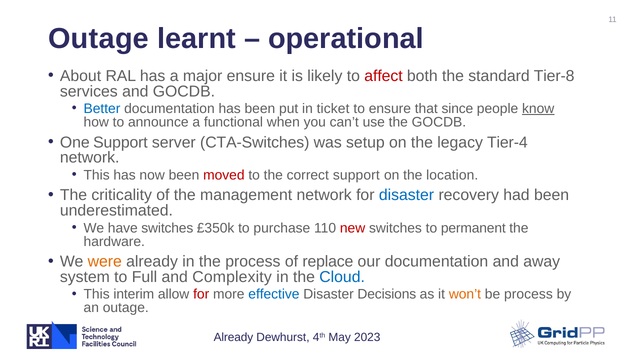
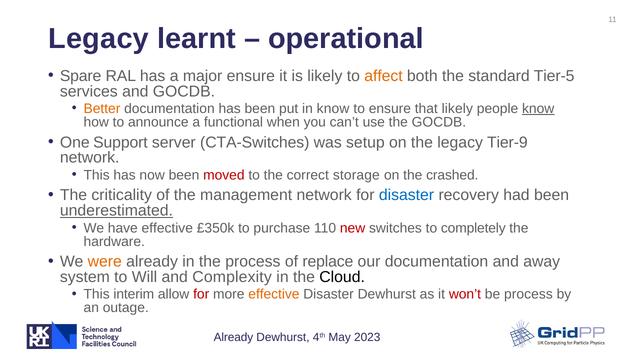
Outage at (99, 39): Outage -> Legacy
About: About -> Spare
affect colour: red -> orange
Tier-8: Tier-8 -> Tier-5
Better colour: blue -> orange
in ticket: ticket -> know
that since: since -> likely
Tier-4: Tier-4 -> Tier-9
correct support: support -> storage
location: location -> crashed
underestimated underline: none -> present
have switches: switches -> effective
permanent: permanent -> completely
Full: Full -> Will
Cloud colour: blue -> black
effective at (274, 294) colour: blue -> orange
Disaster Decisions: Decisions -> Dewhurst
won’t colour: orange -> red
